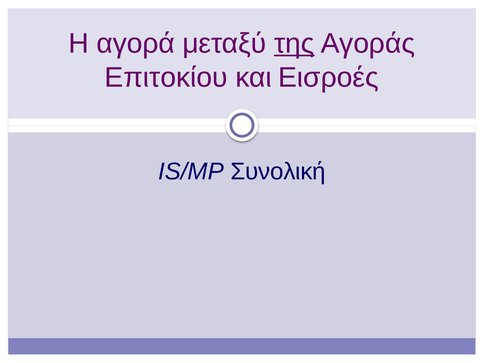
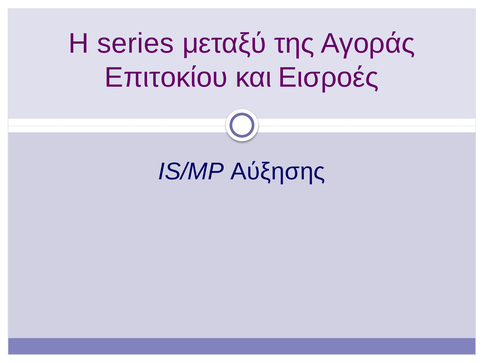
αγορά: αγορά -> series
της underline: present -> none
Συνολική: Συνολική -> Αύξησης
